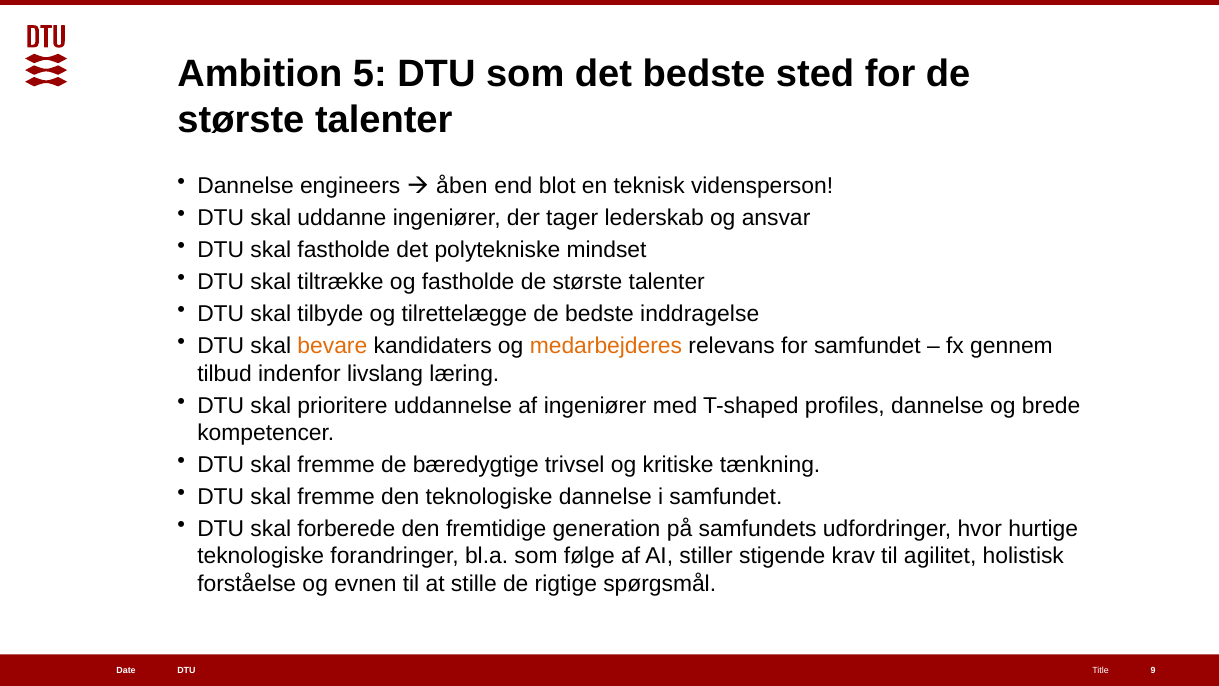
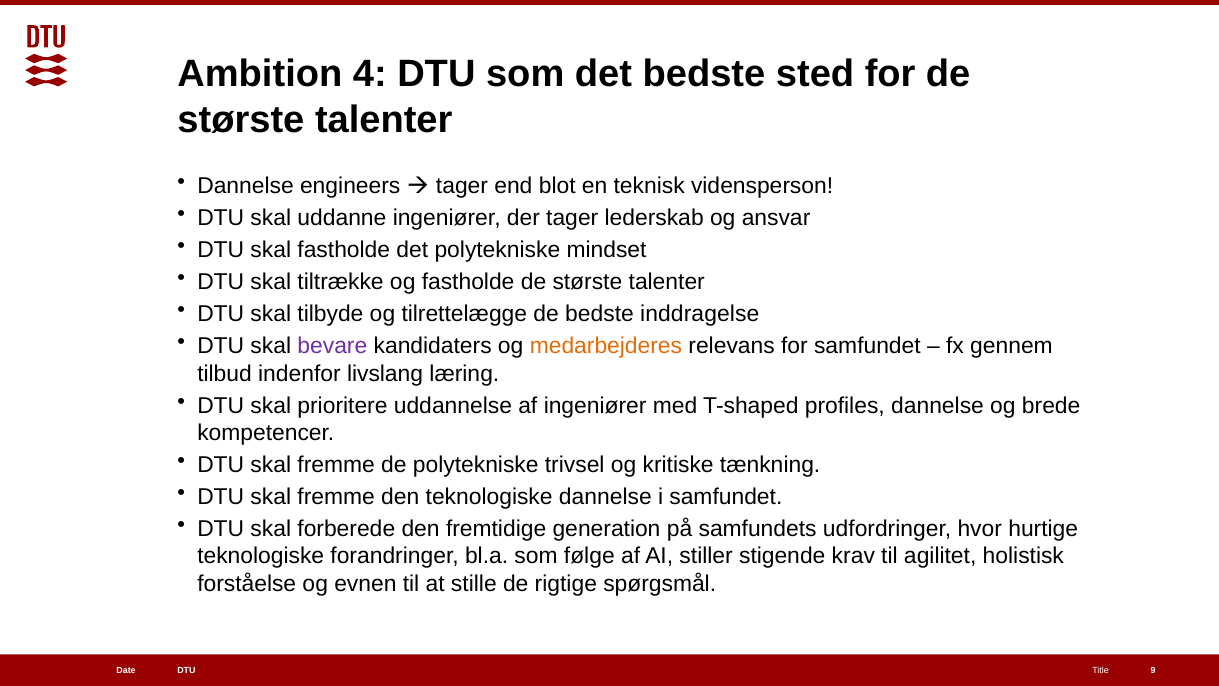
5: 5 -> 4
åben at (462, 186): åben -> tager
bevare colour: orange -> purple
de bæredygtige: bæredygtige -> polytekniske
